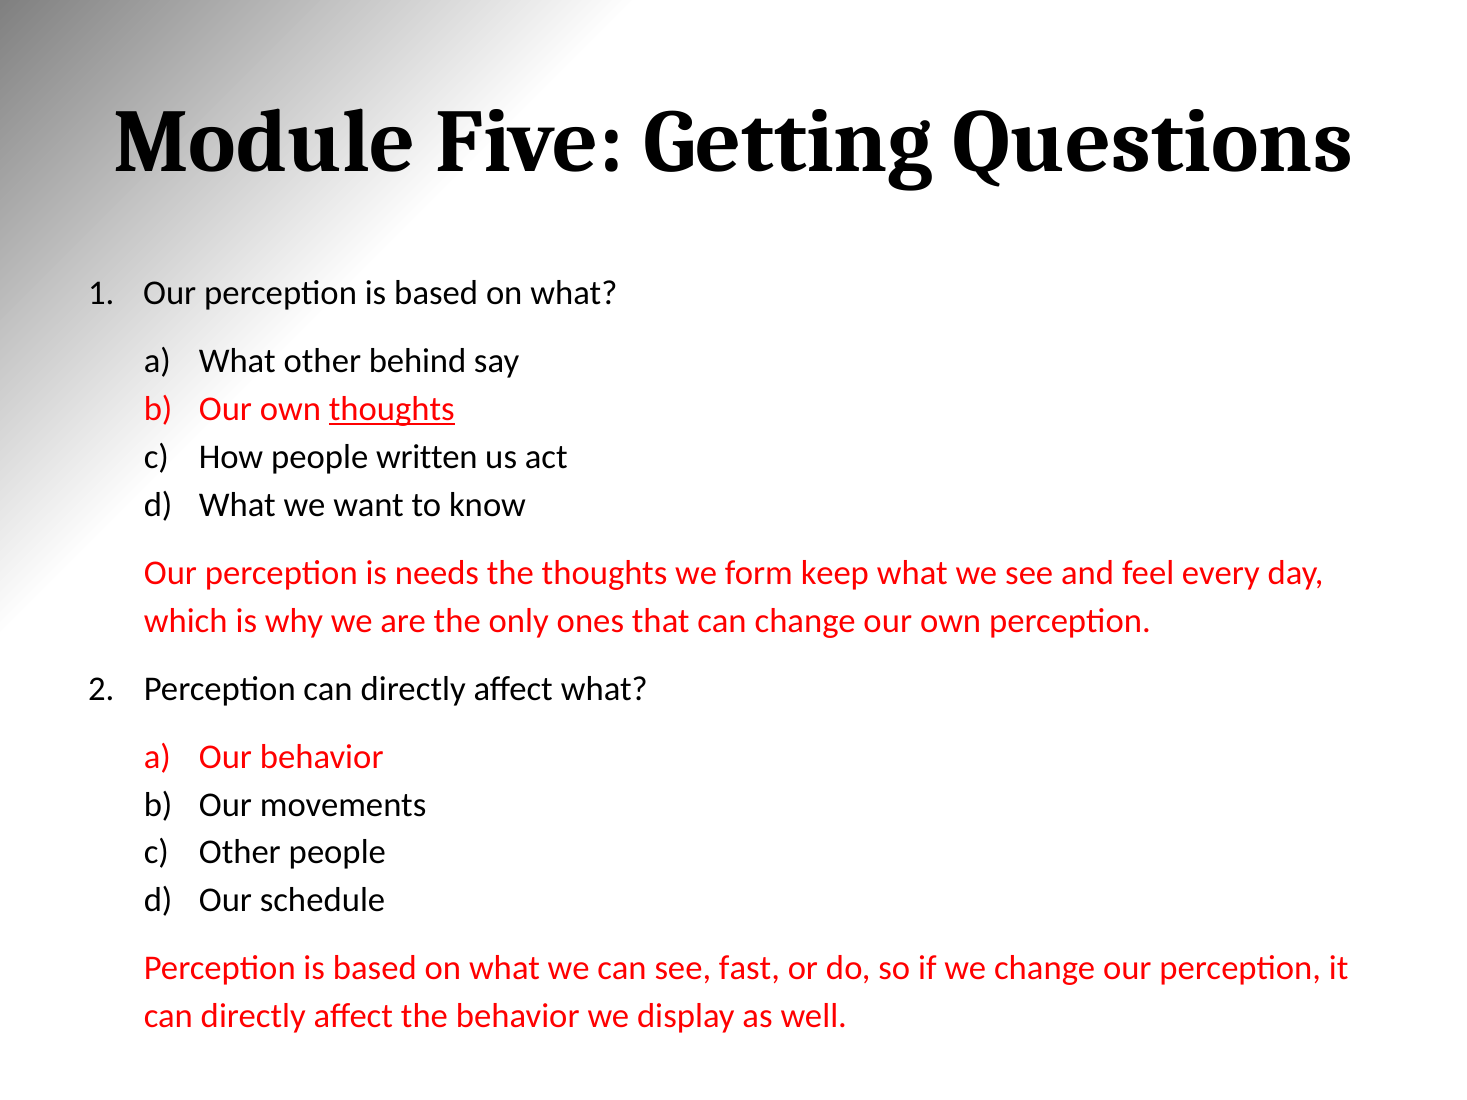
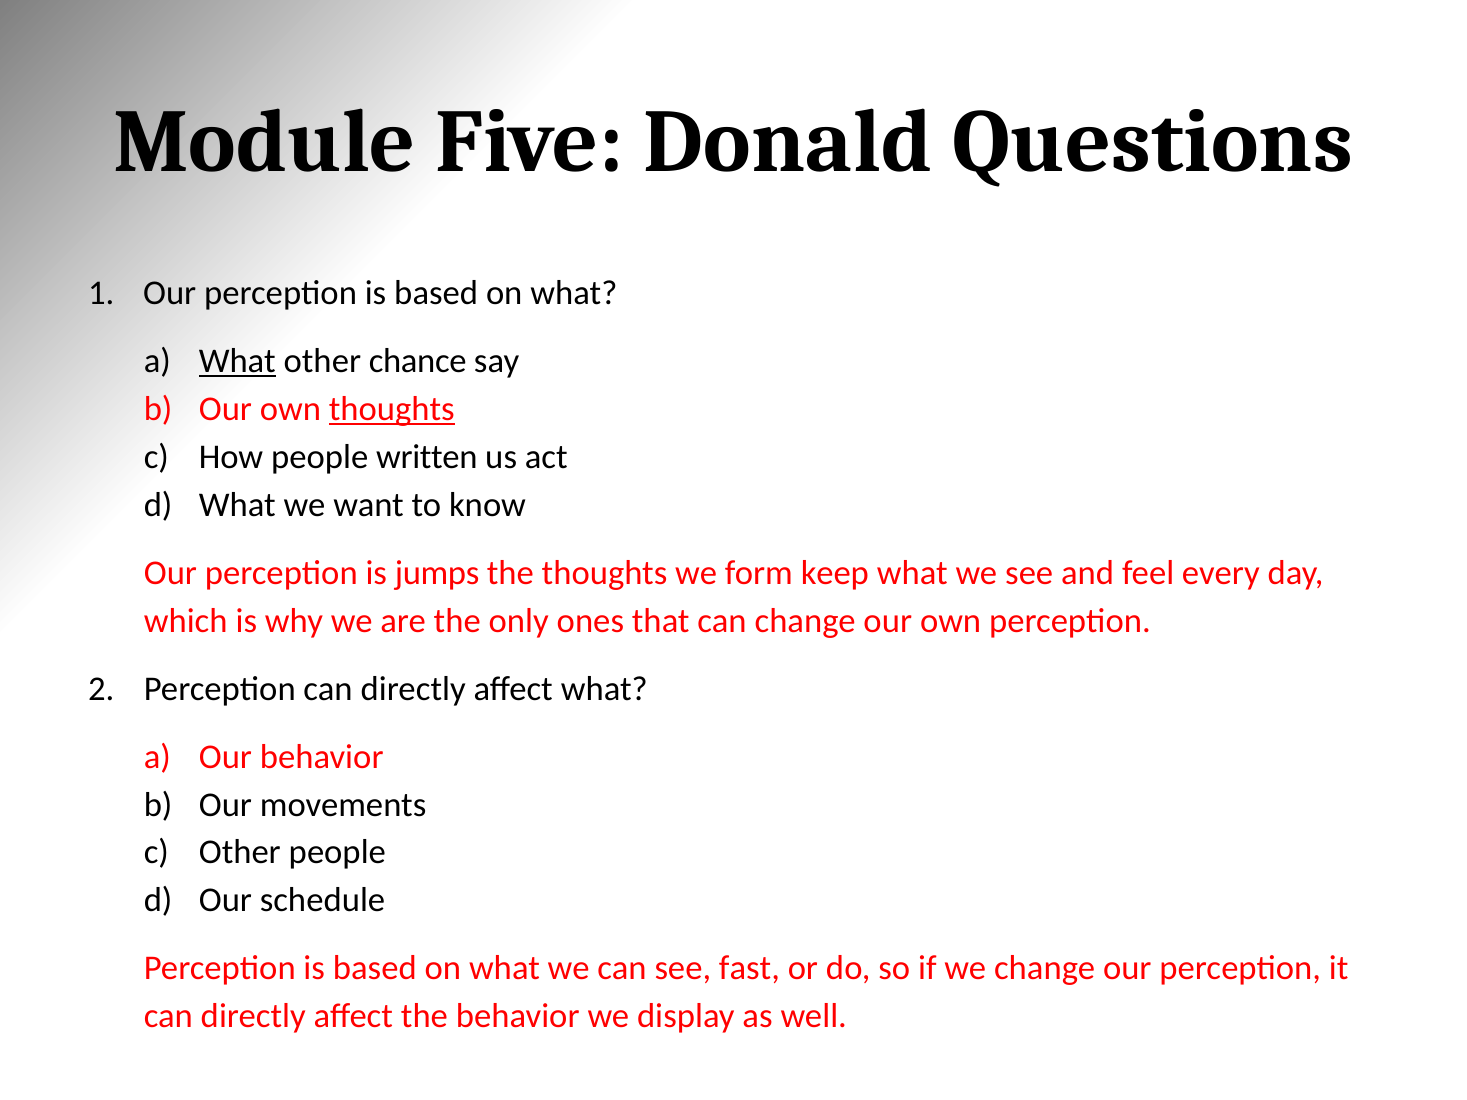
Getting: Getting -> Donald
What at (237, 362) underline: none -> present
behind: behind -> chance
needs: needs -> jumps
